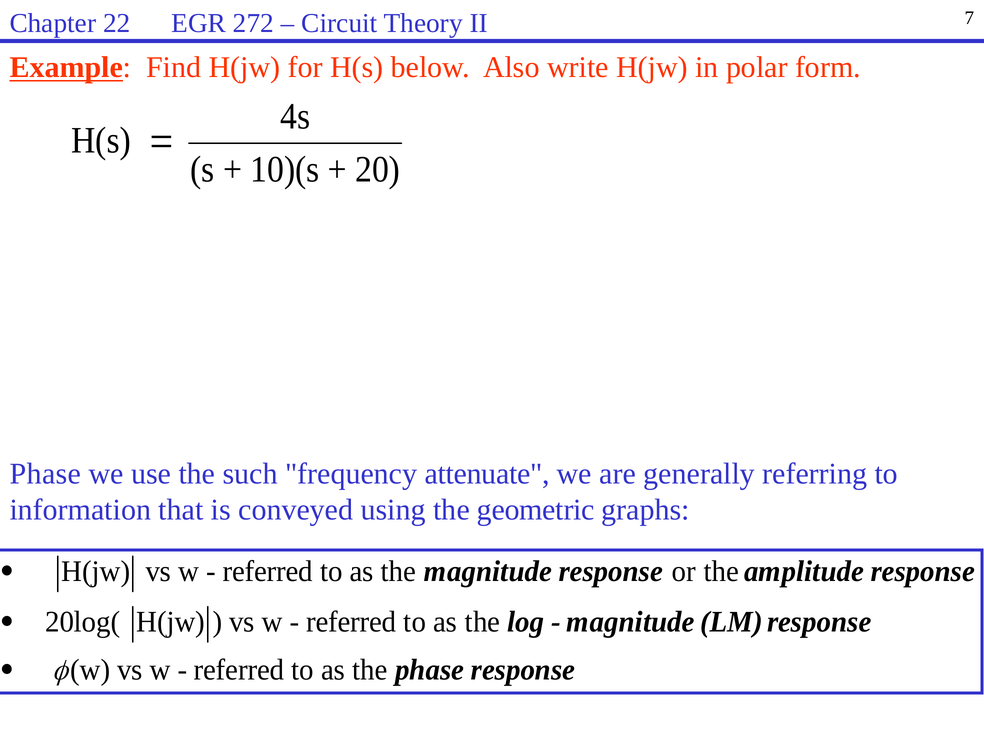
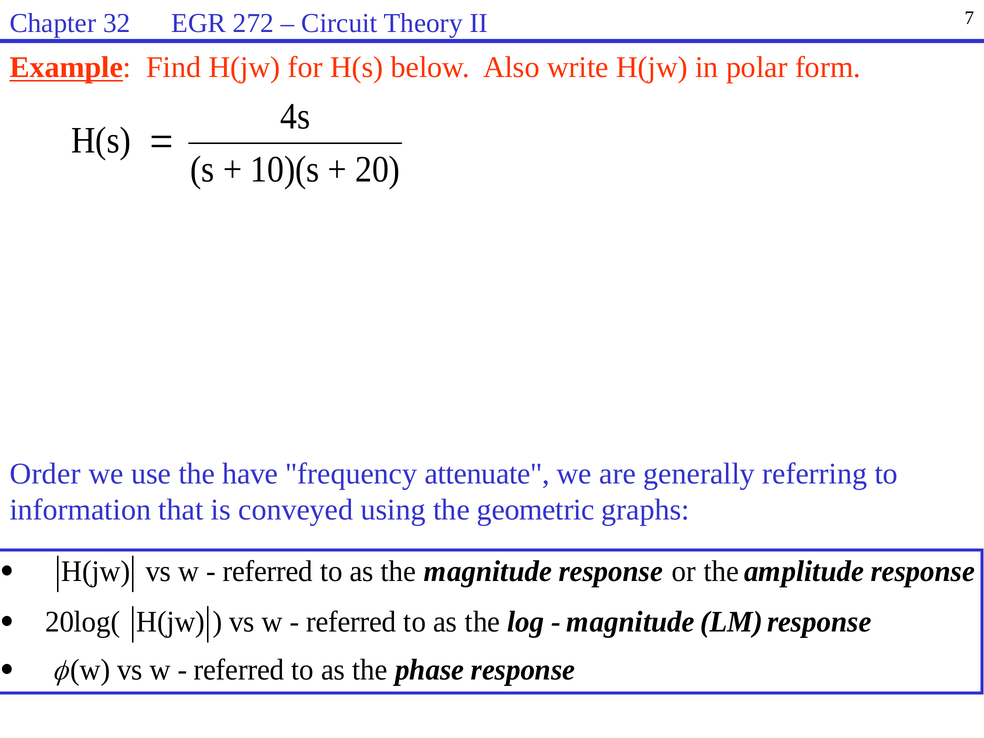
22: 22 -> 32
Phase at (45, 474): Phase -> Order
such: such -> have
